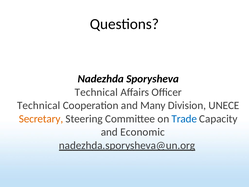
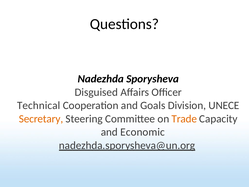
Technical at (96, 92): Technical -> Disguised
Many: Many -> Goals
Trade colour: blue -> orange
